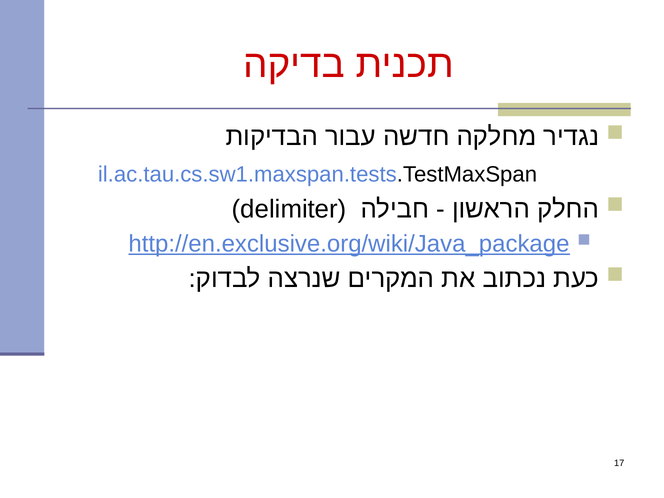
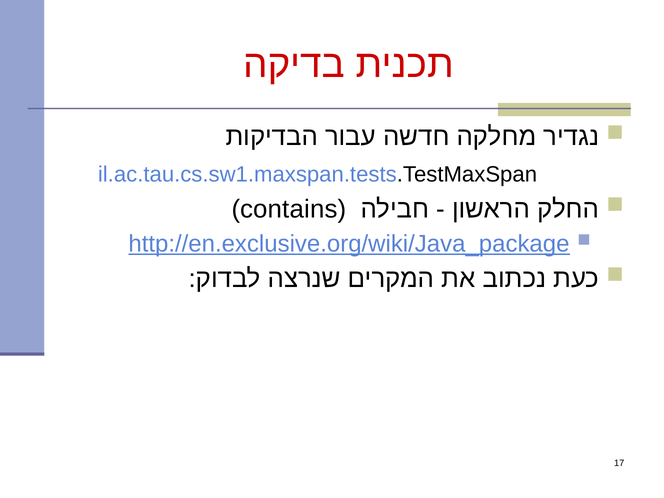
delimiter: delimiter -> contains
